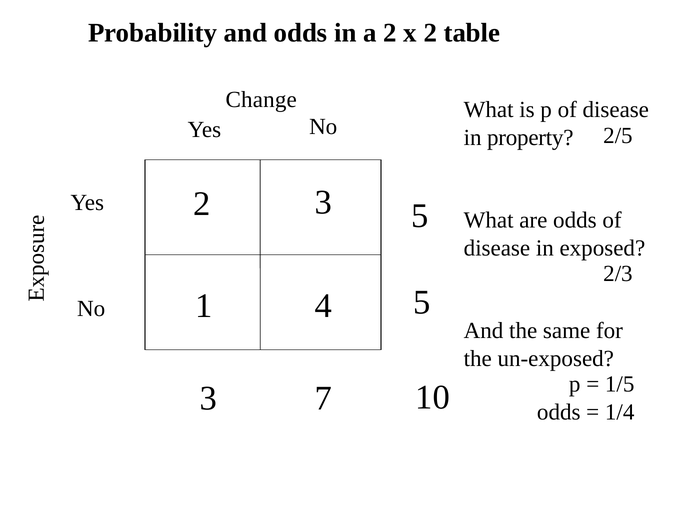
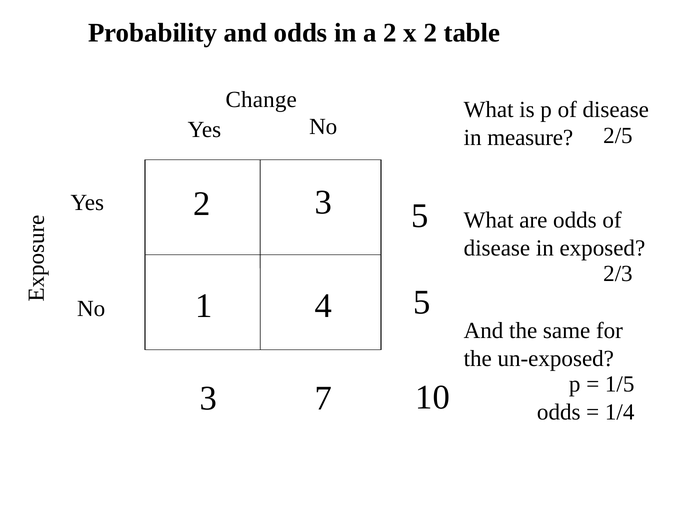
property: property -> measure
